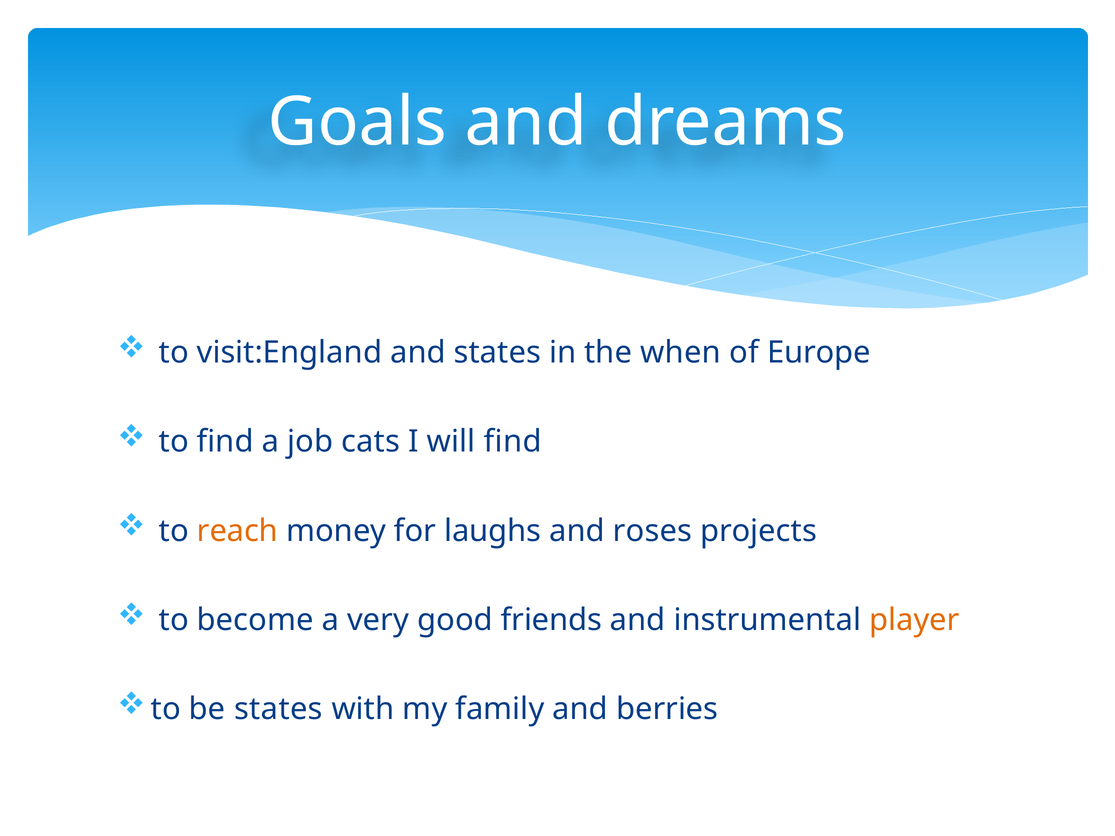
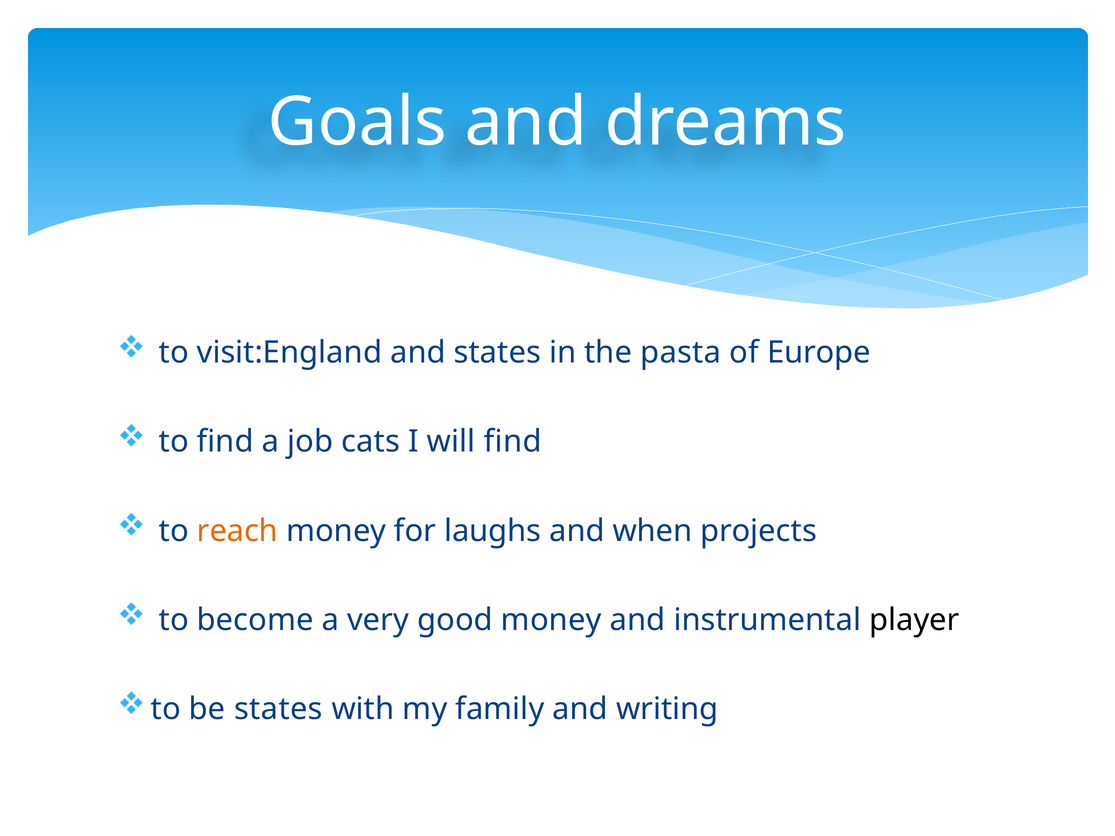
when: when -> pasta
roses: roses -> when
good friends: friends -> money
player colour: orange -> black
berries: berries -> writing
